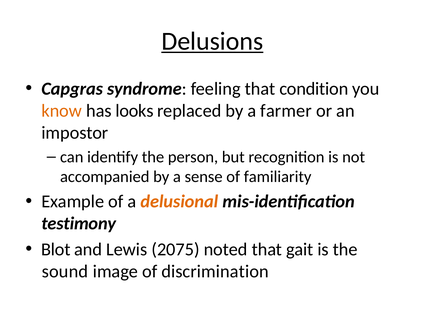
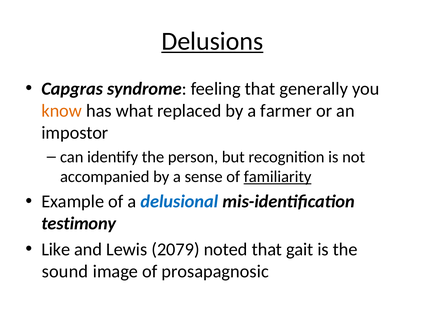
condition: condition -> generally
looks: looks -> what
familiarity underline: none -> present
delusional colour: orange -> blue
Blot: Blot -> Like
2075: 2075 -> 2079
discrimination: discrimination -> prosapagnosic
